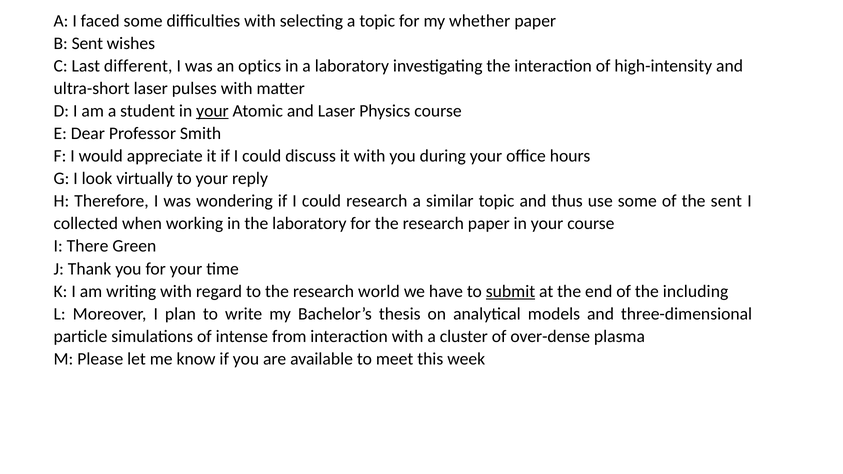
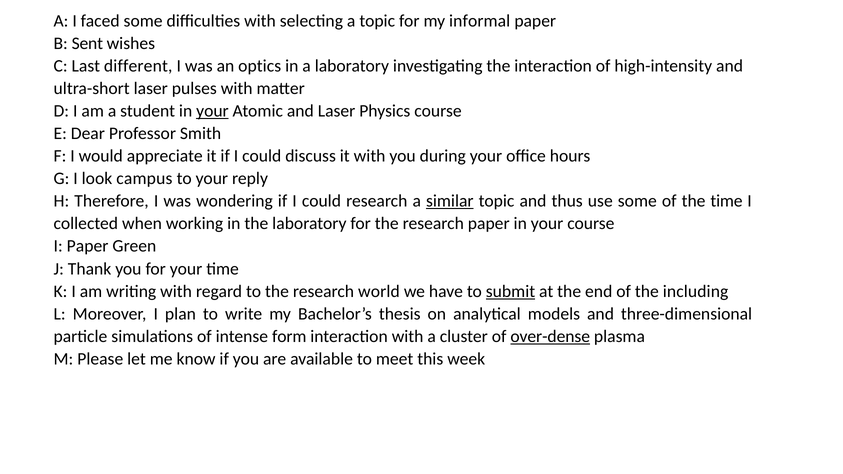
whether: whether -> informal
virtually: virtually -> campus
similar underline: none -> present
the sent: sent -> time
I There: There -> Paper
from: from -> form
over-dense underline: none -> present
